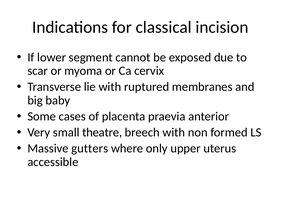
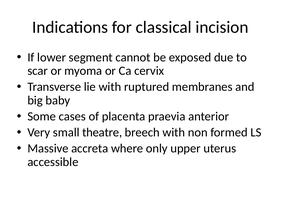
gutters: gutters -> accreta
